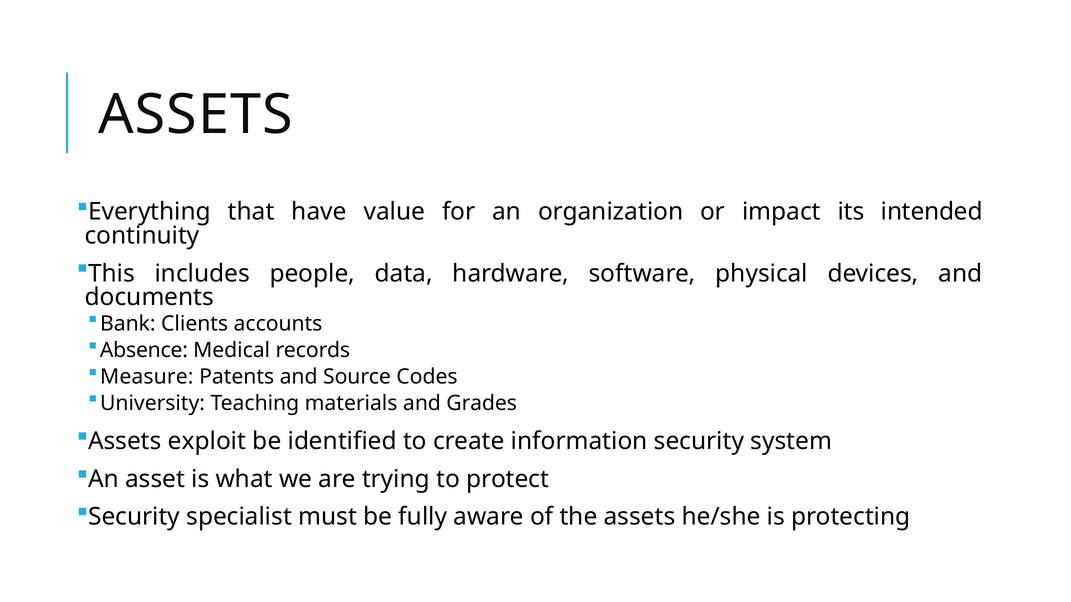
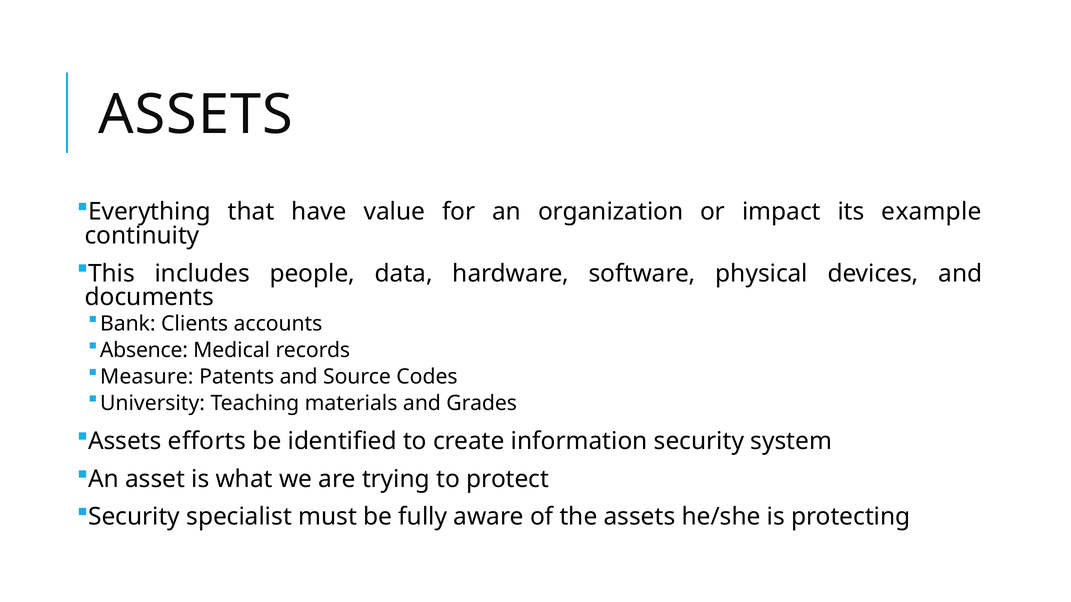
intended: intended -> example
exploit: exploit -> efforts
